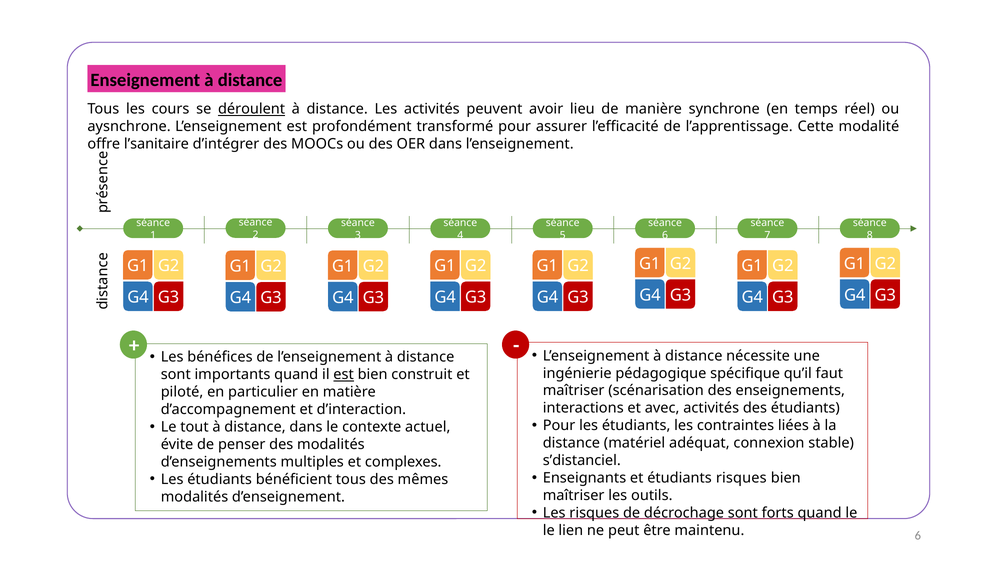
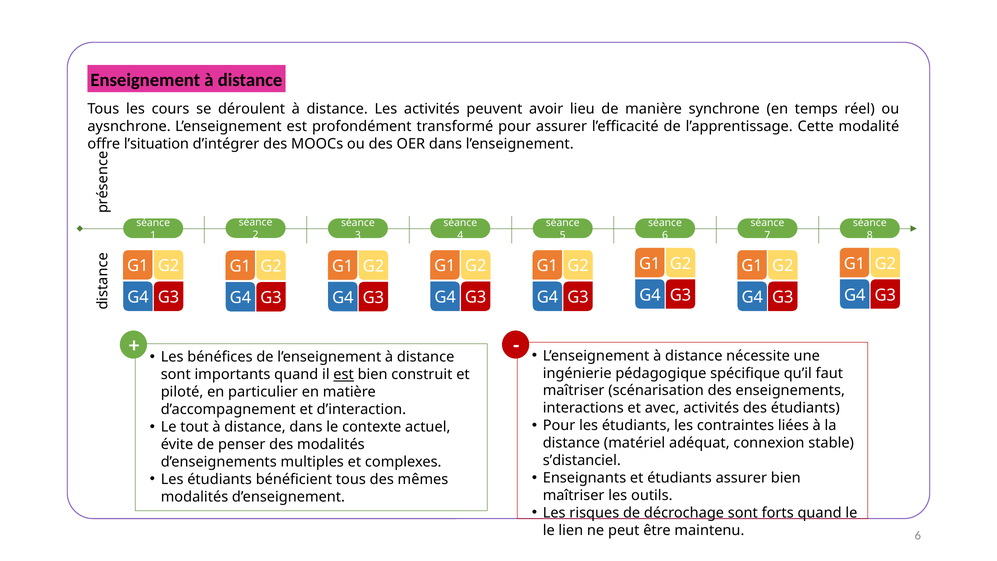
déroulent underline: present -> none
l’sanitaire: l’sanitaire -> l’situation
étudiants risques: risques -> assurer
